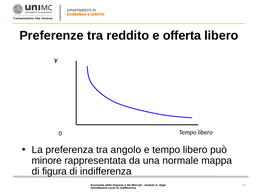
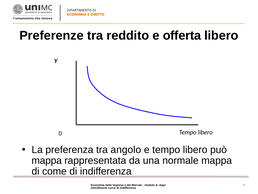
minore at (47, 160): minore -> mappa
figura: figura -> come
